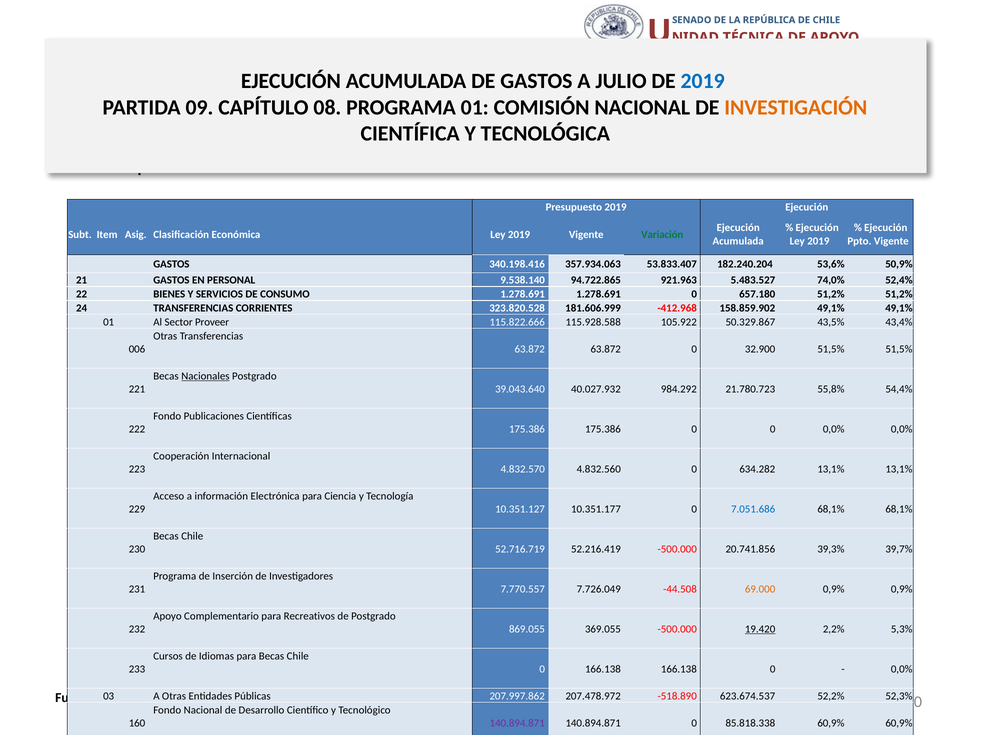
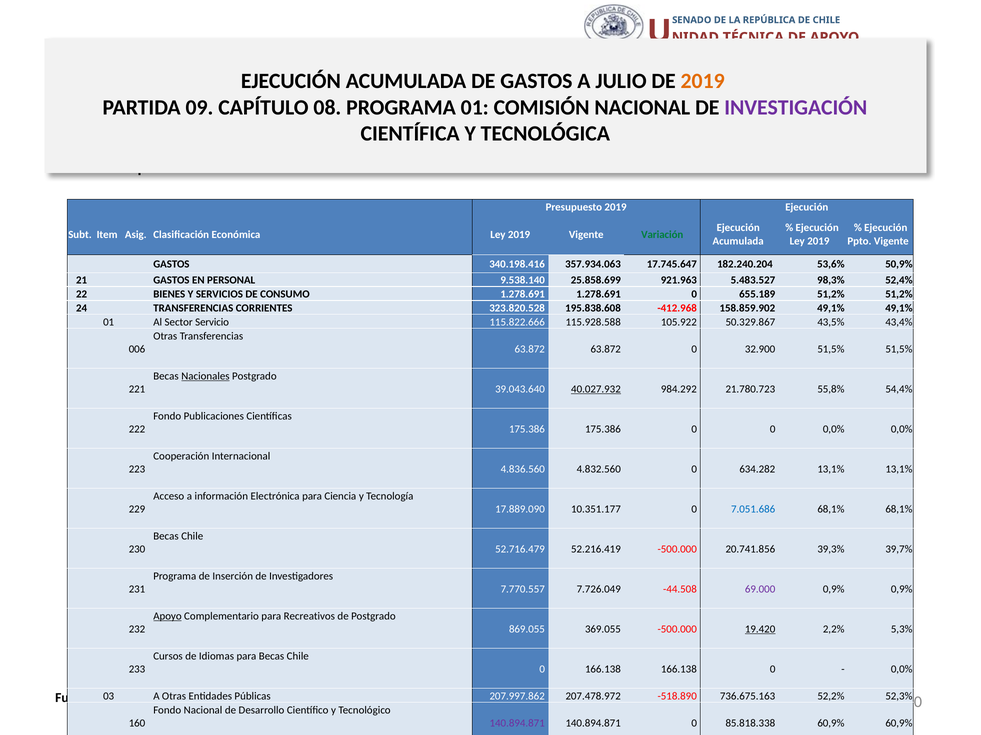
2019 at (703, 81) colour: blue -> orange
INVESTIGACIÓN at (796, 107) colour: orange -> purple
53.833.407: 53.833.407 -> 17.745.647
94.722.865: 94.722.865 -> 25.858.699
74,0%: 74,0% -> 98,3%
657.180: 657.180 -> 655.189
181.606.999: 181.606.999 -> 195.838.608
Proveer: Proveer -> Servicio
40.027.932 underline: none -> present
4.832.570: 4.832.570 -> 4.836.560
10.351.127: 10.351.127 -> 17.889.090
52.716.719: 52.716.719 -> 52.716.479
69.000 colour: orange -> purple
Apoyo at (167, 617) underline: none -> present
623.674.537: 623.674.537 -> 736.675.163
